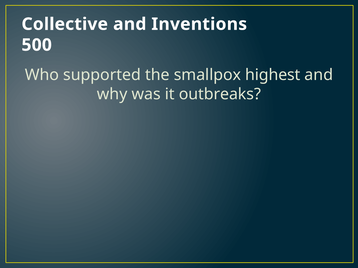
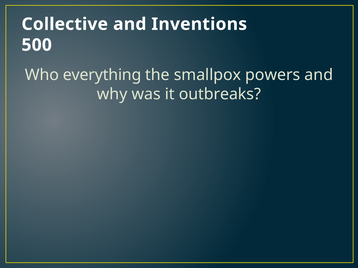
supported: supported -> everything
highest: highest -> powers
